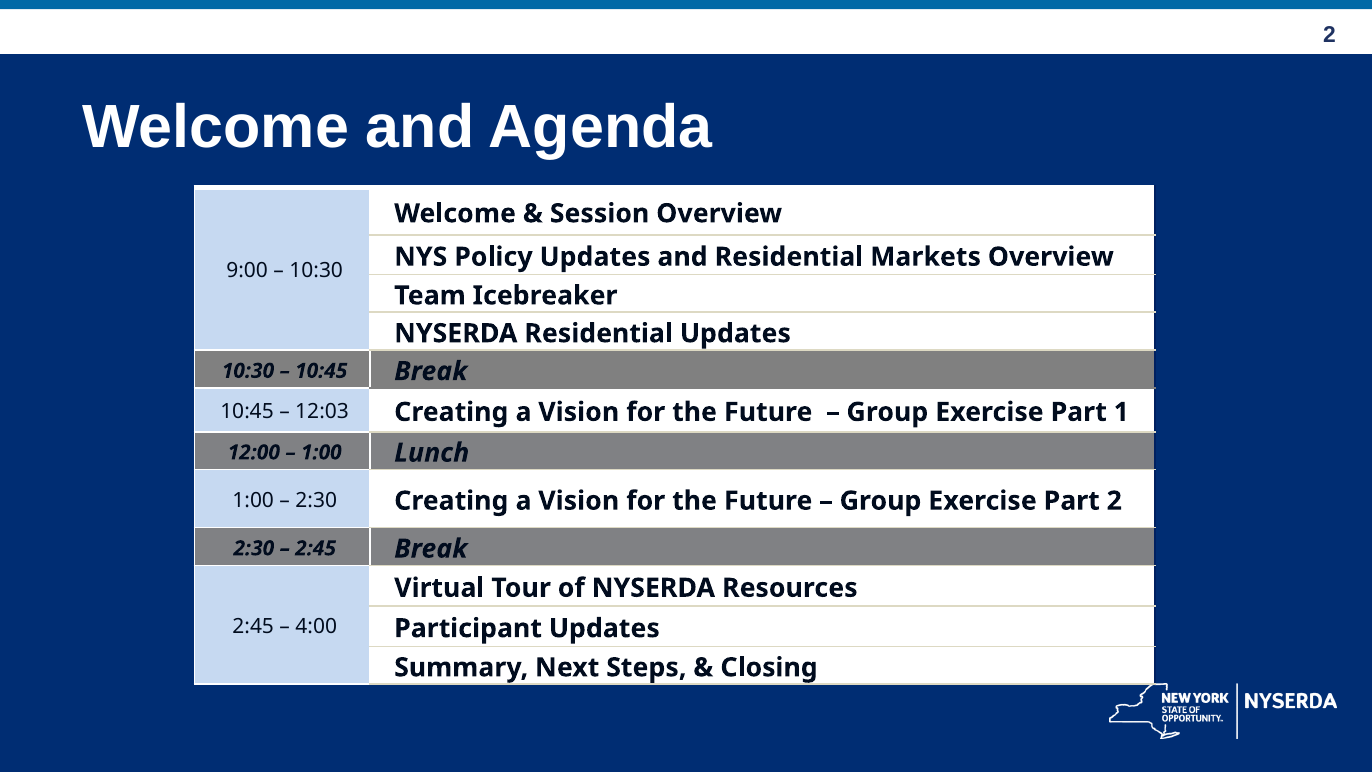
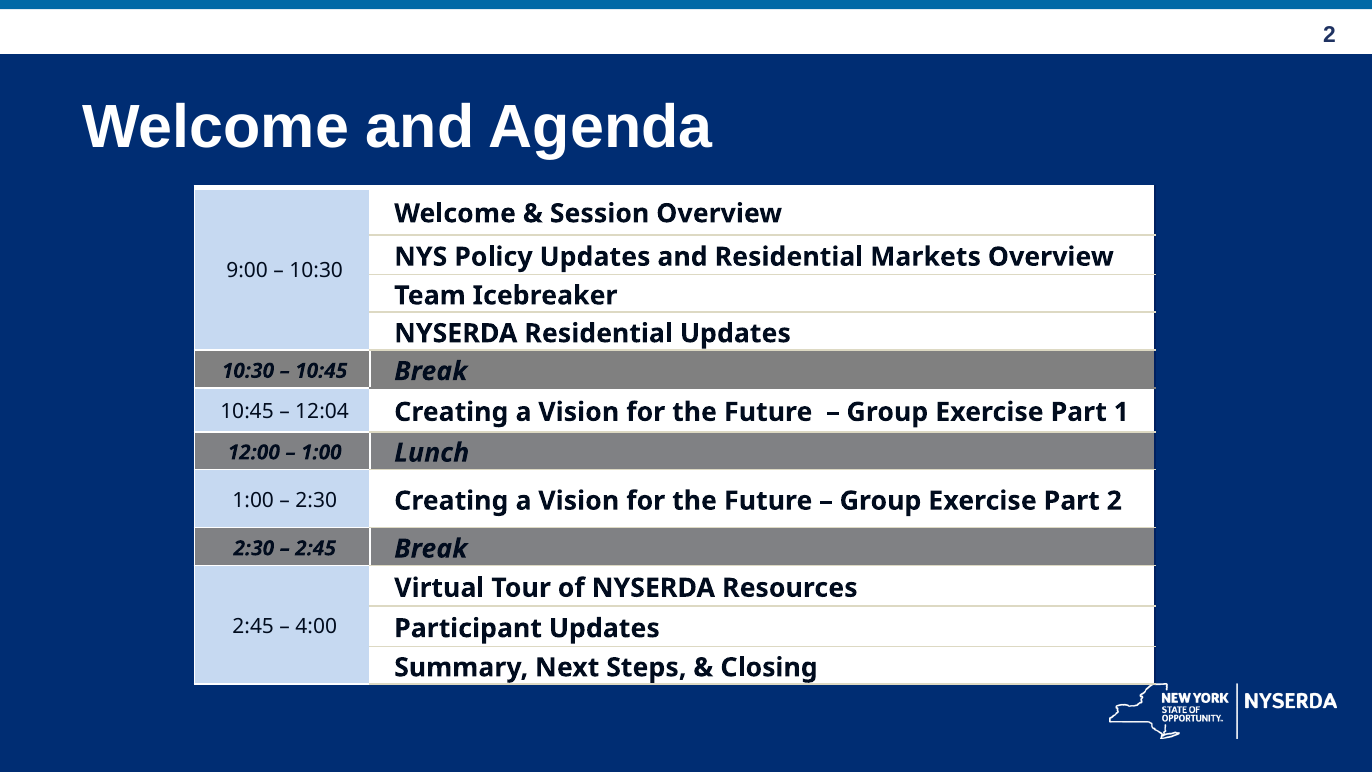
12:03: 12:03 -> 12:04
